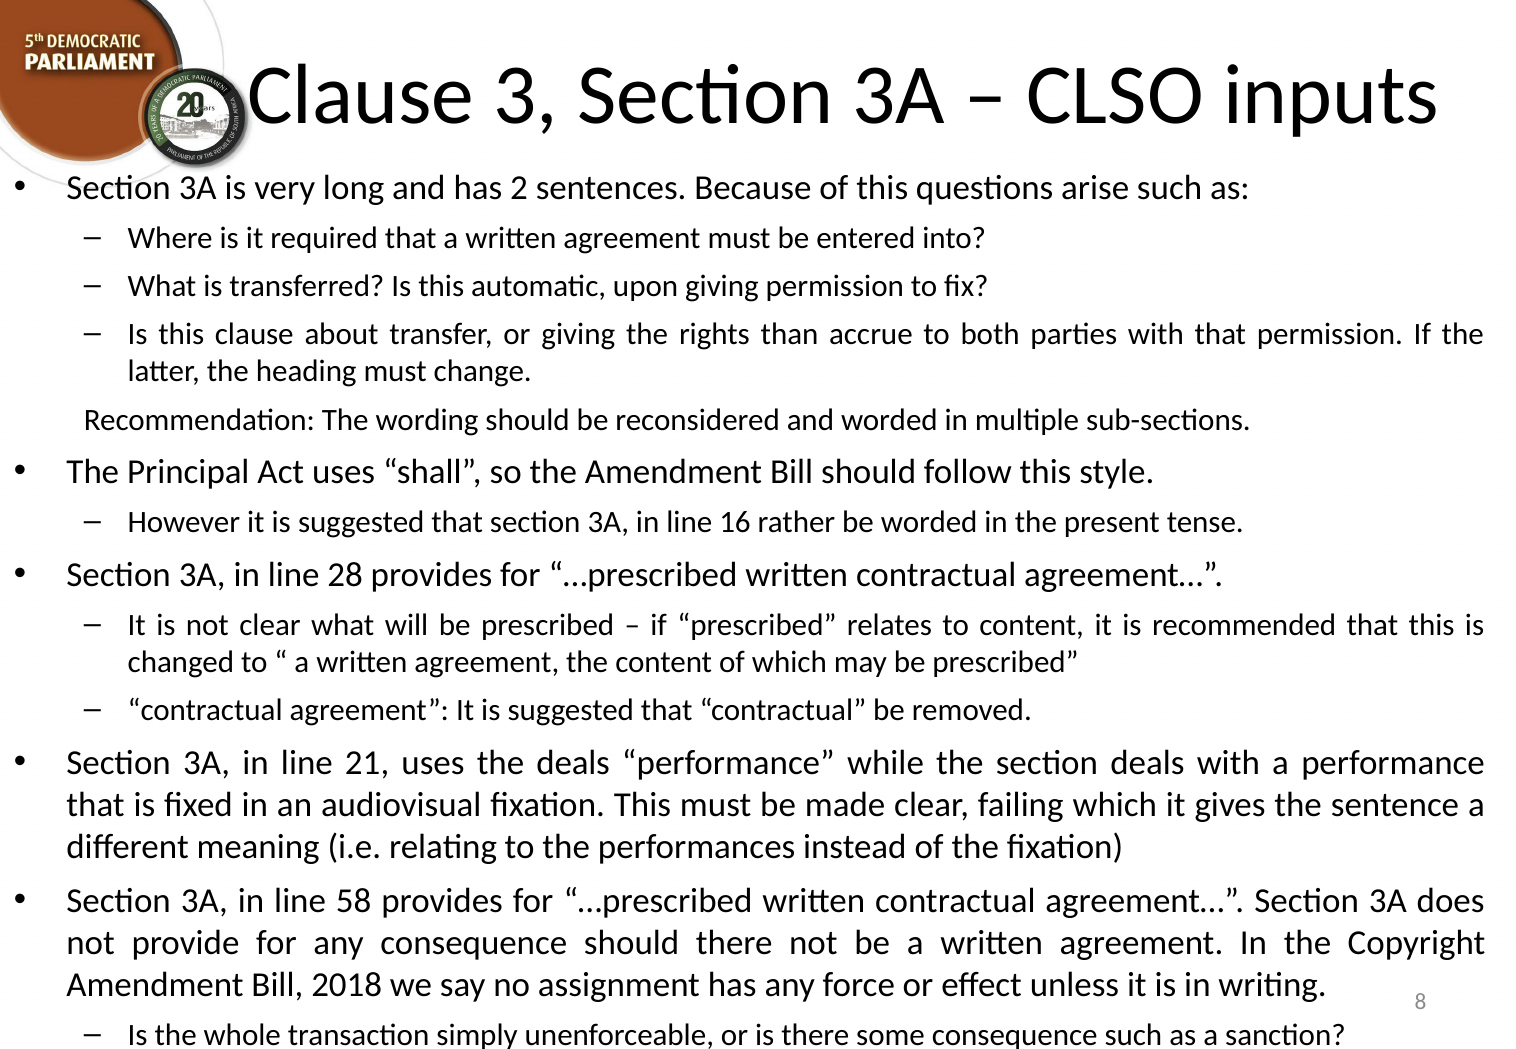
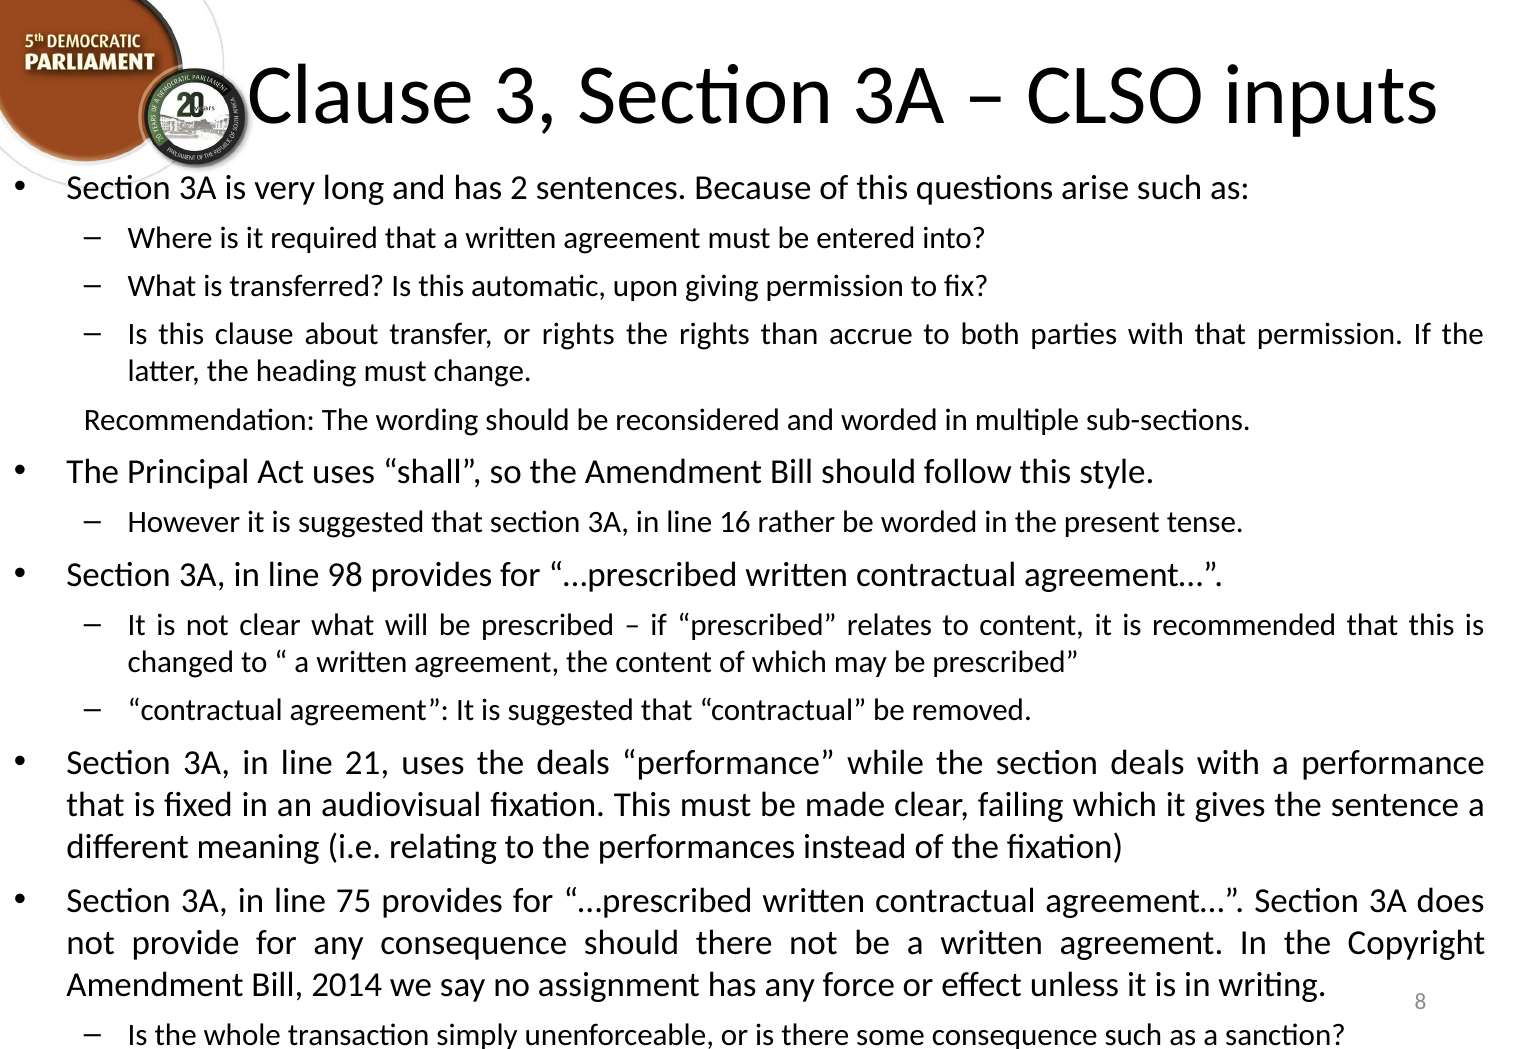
or giving: giving -> rights
28: 28 -> 98
58: 58 -> 75
2018: 2018 -> 2014
